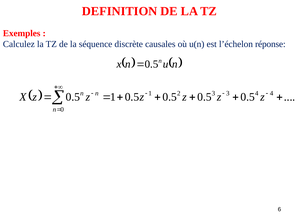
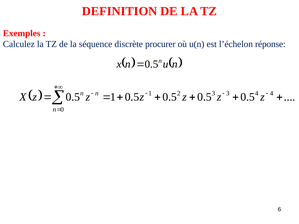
causales: causales -> procurer
